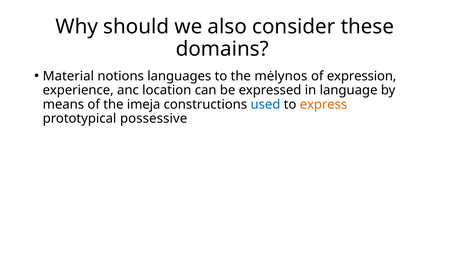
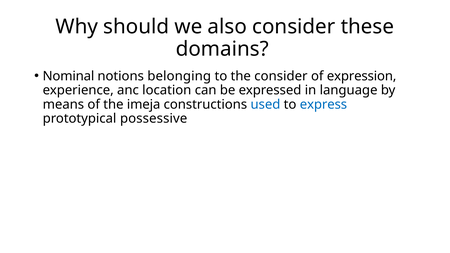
Material: Material -> Nominal
languages: languages -> belonging
the mėlynos: mėlynos -> consider
express colour: orange -> blue
